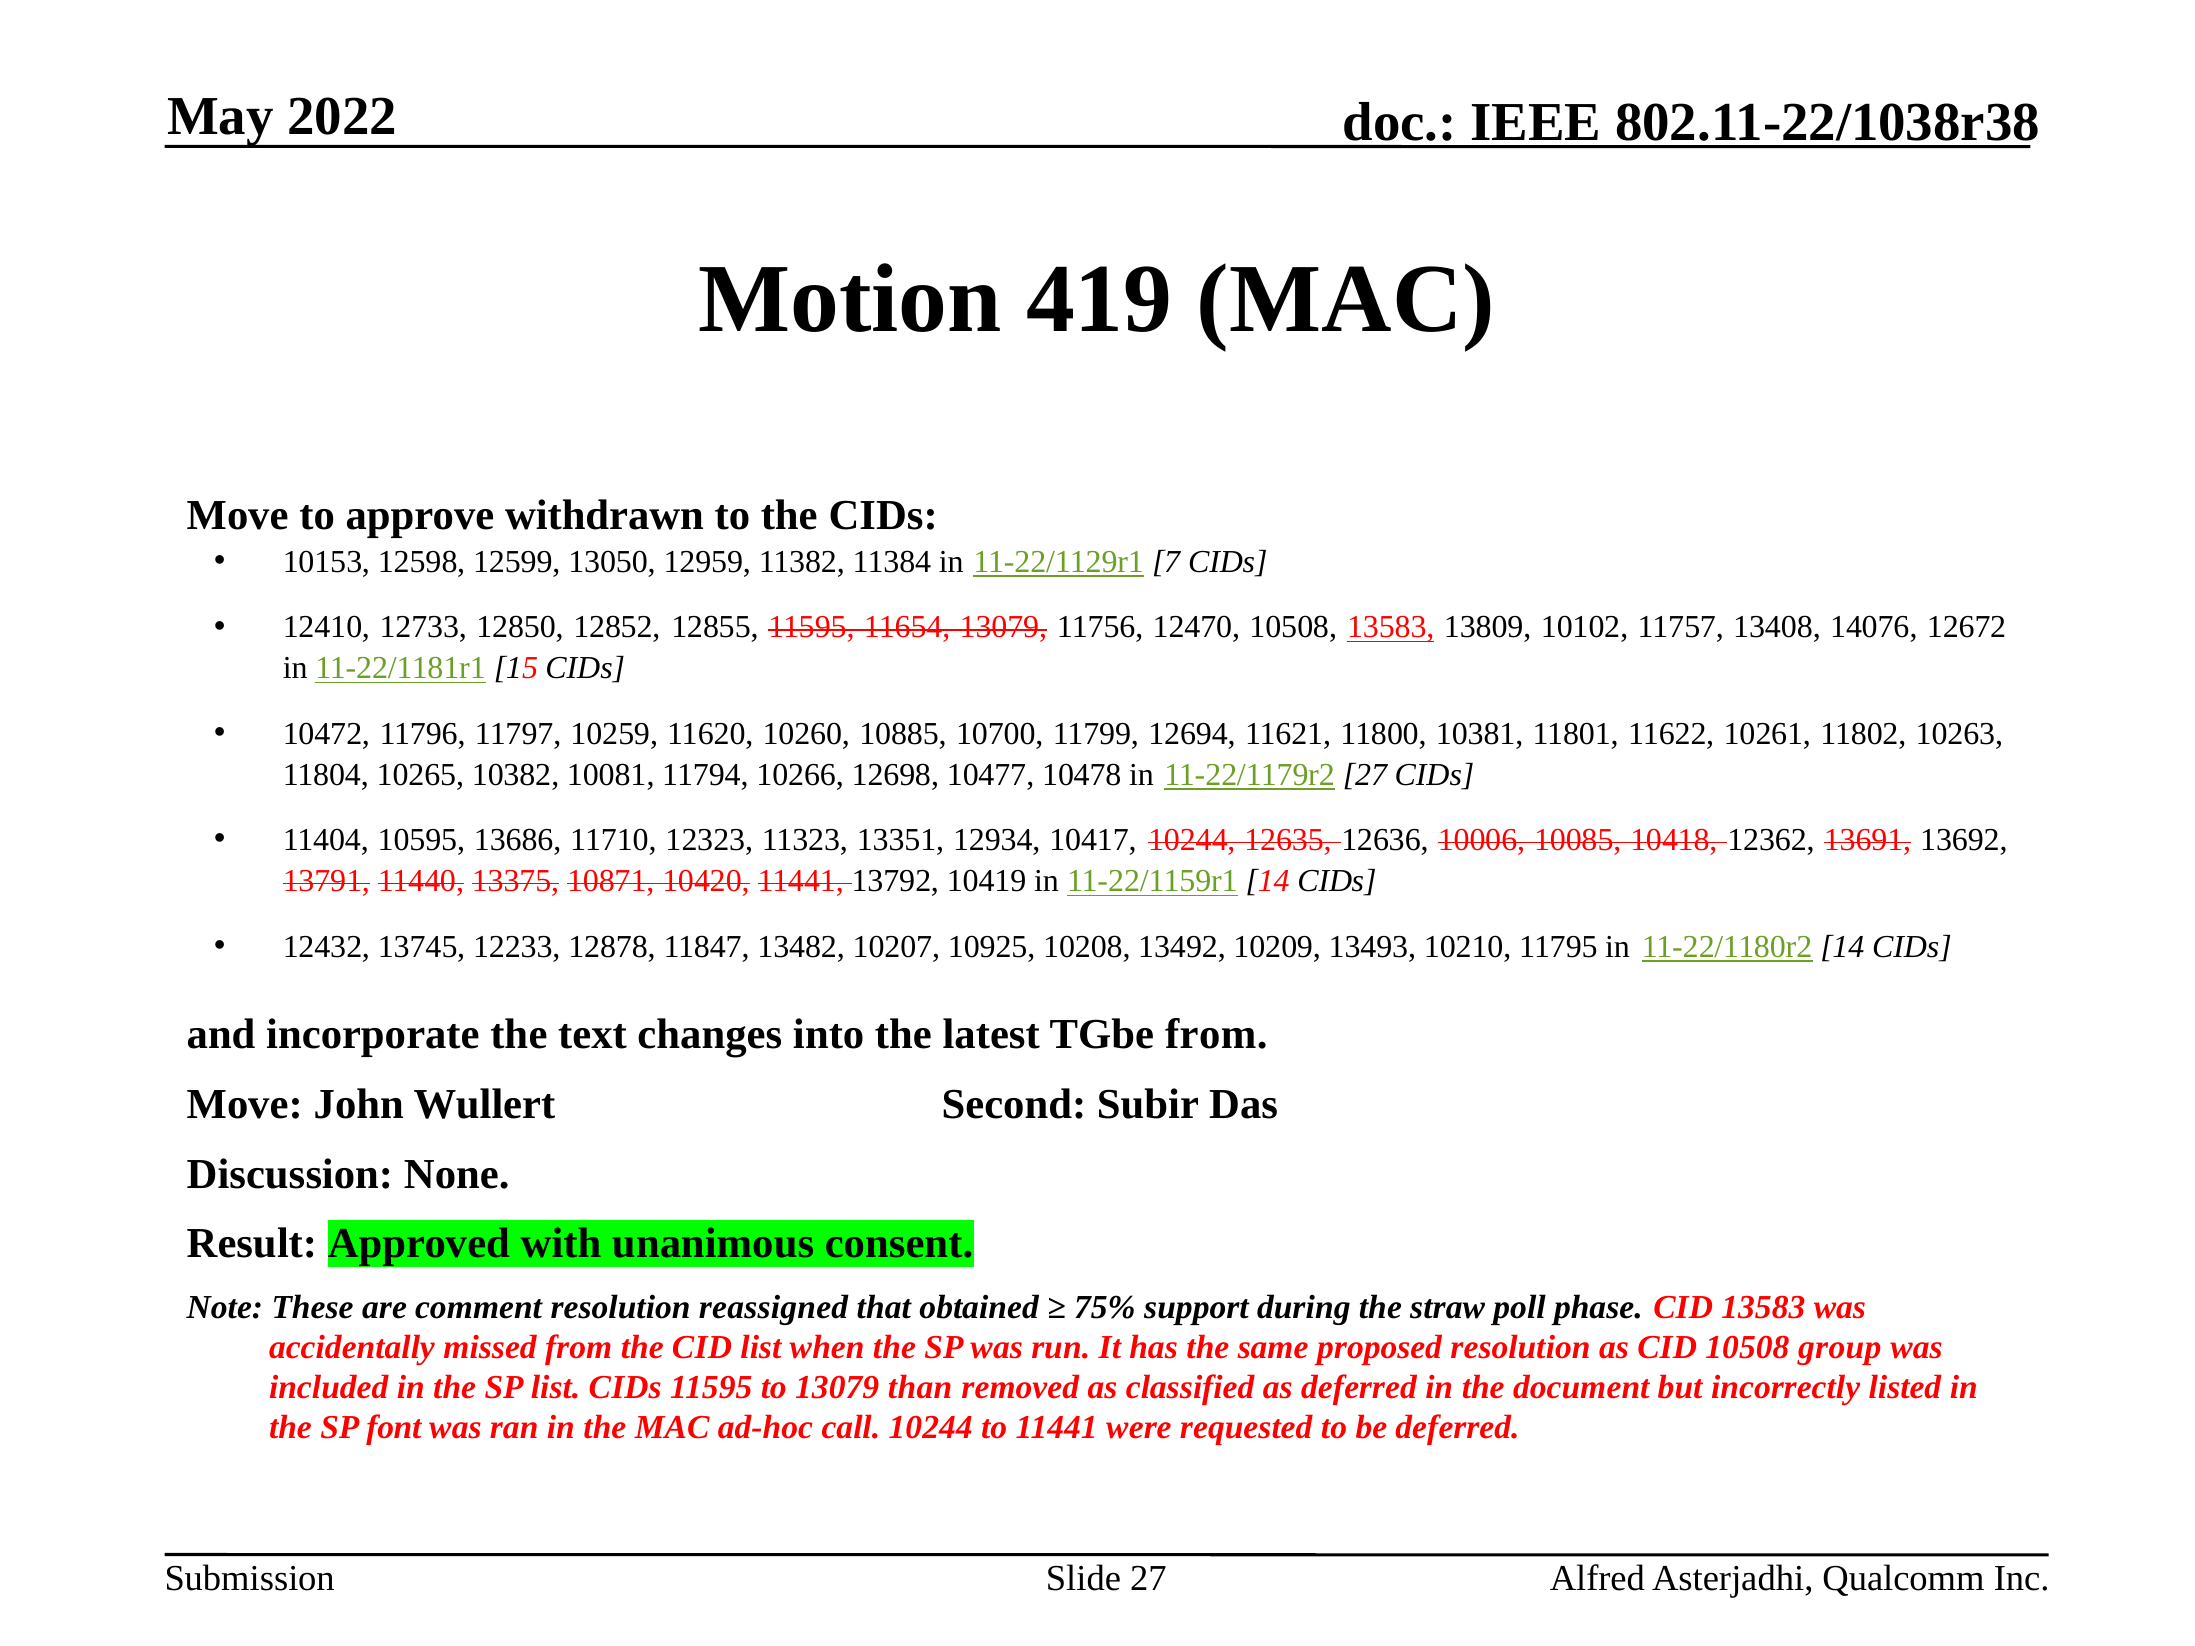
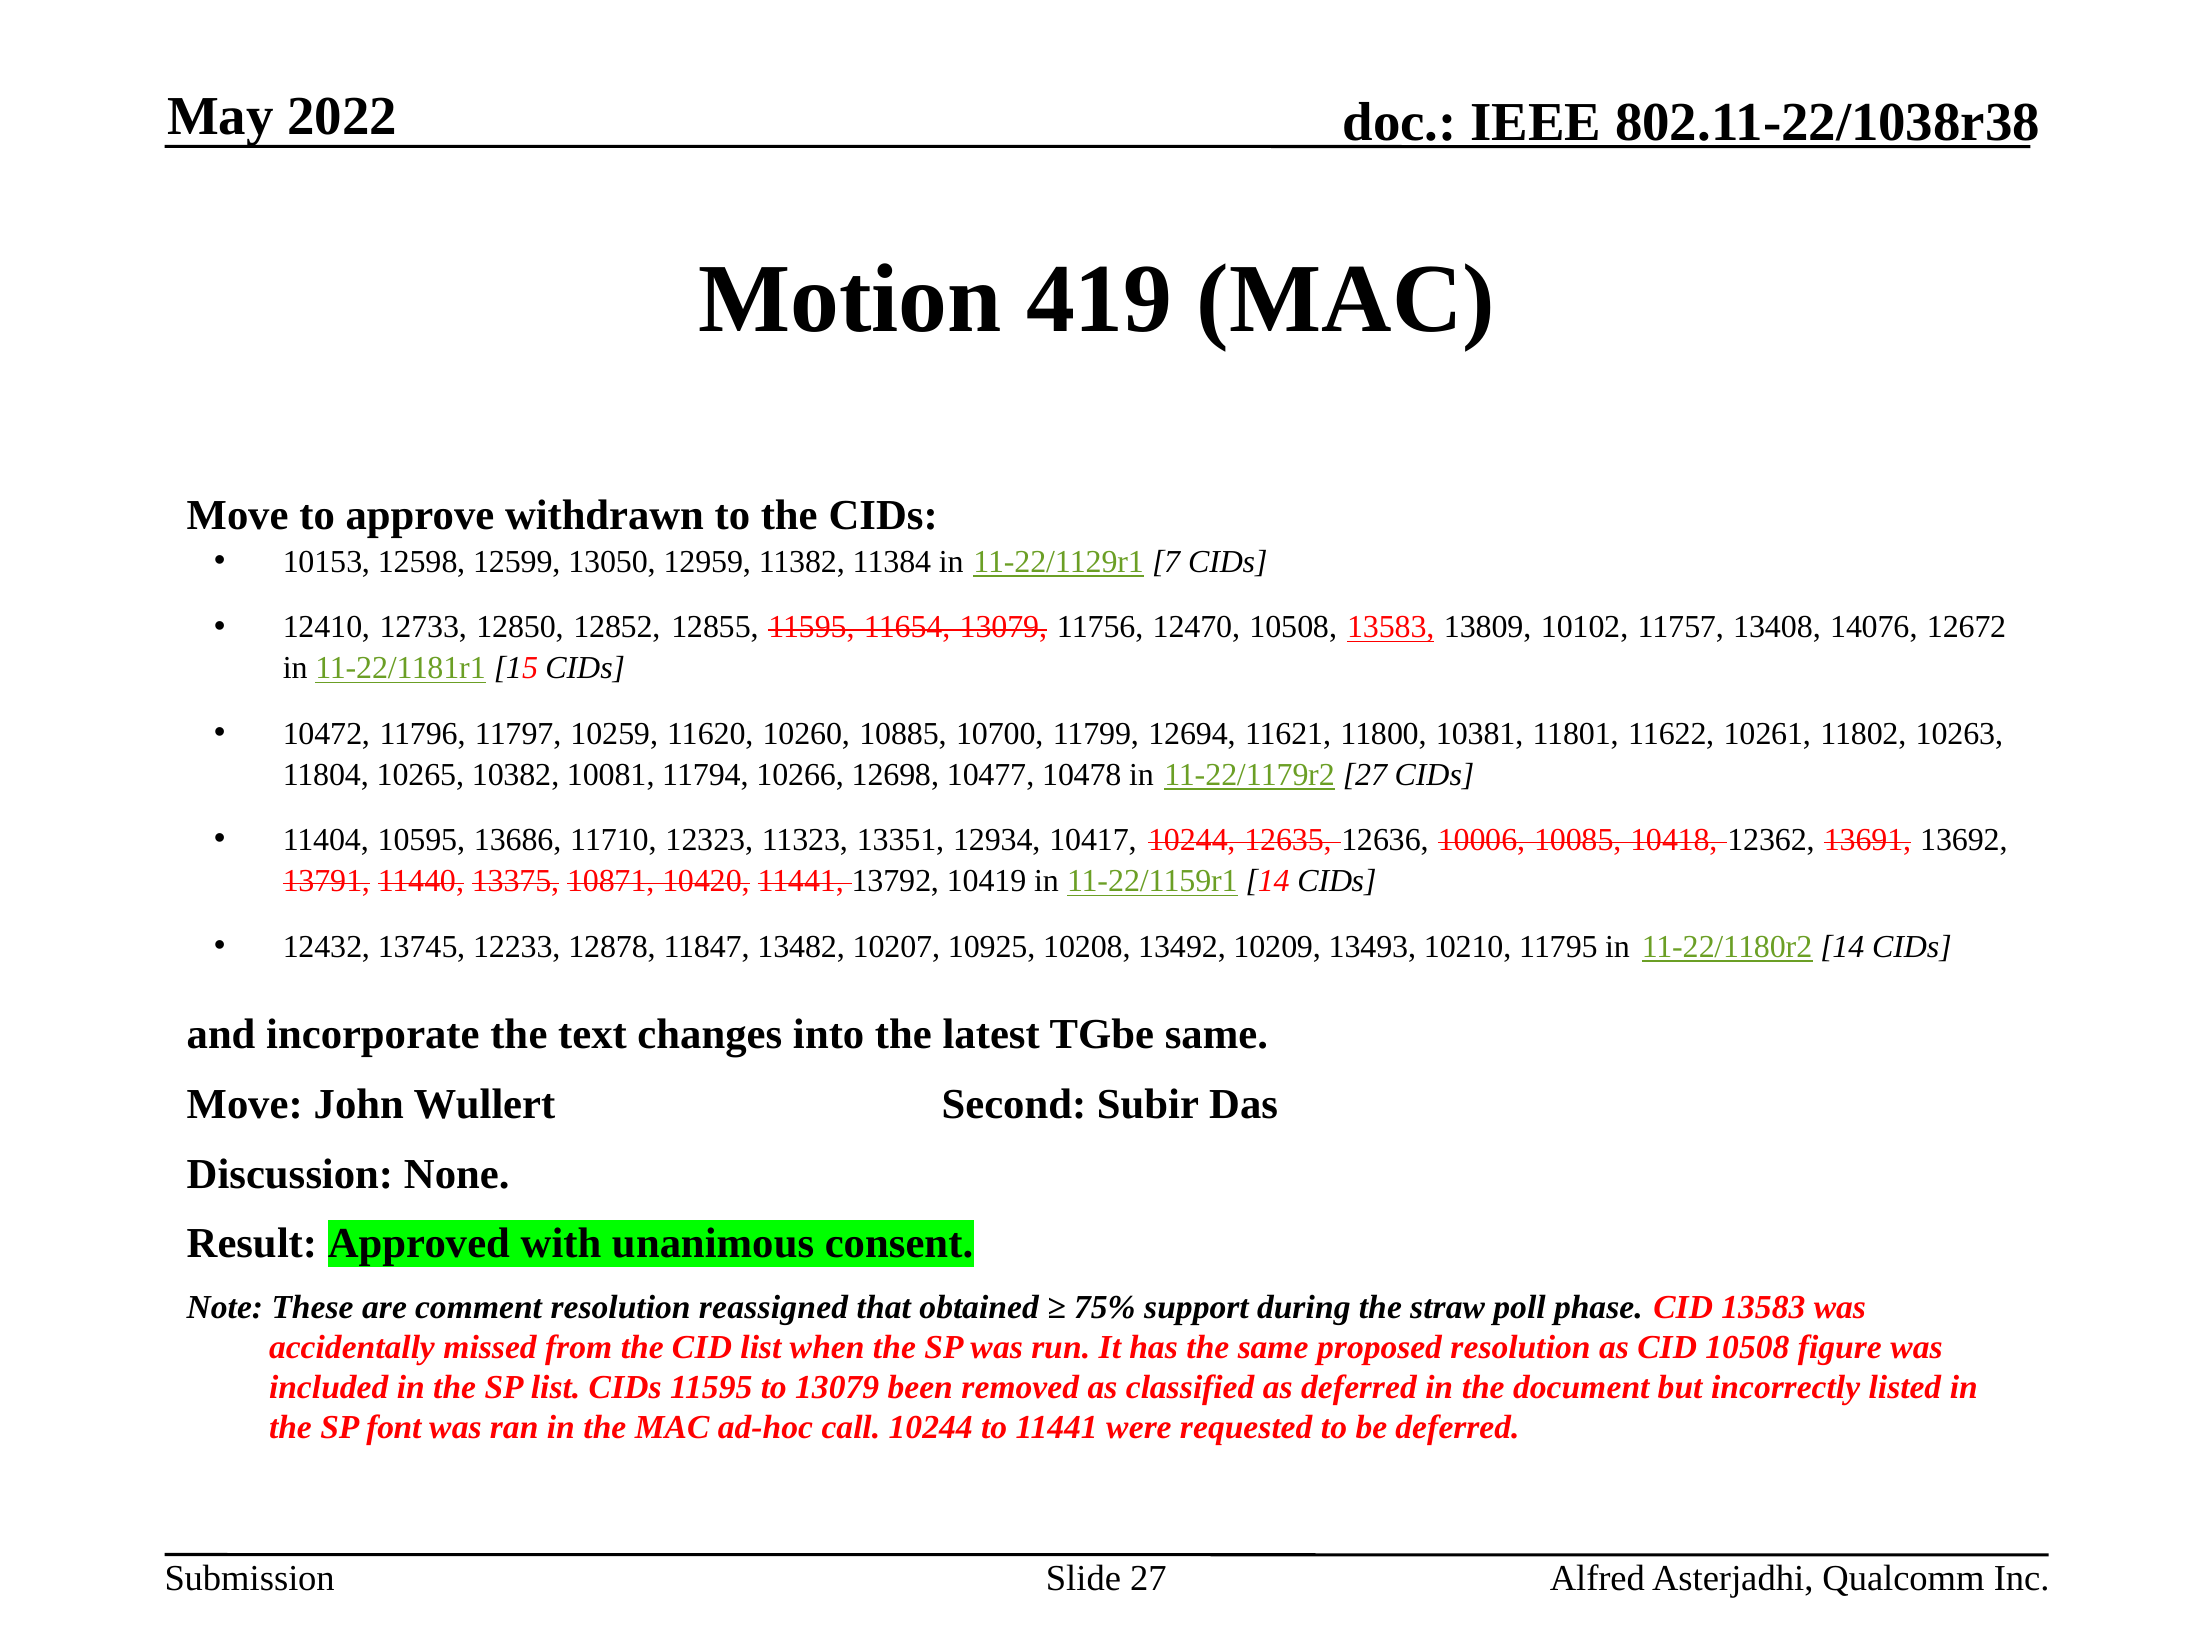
TGbe from: from -> same
group: group -> figure
than: than -> been
